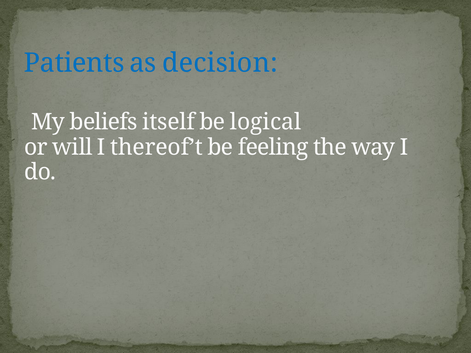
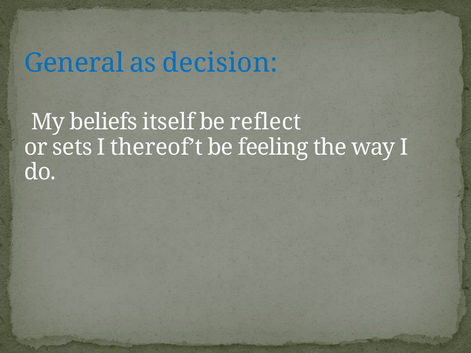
Patients: Patients -> General
logical: logical -> reflect
will: will -> sets
